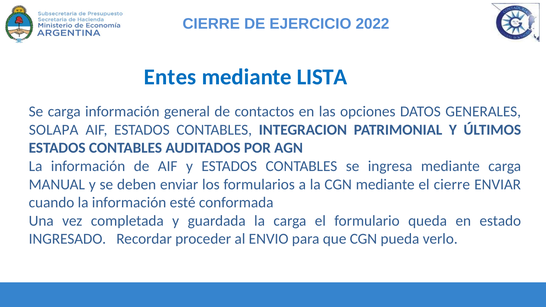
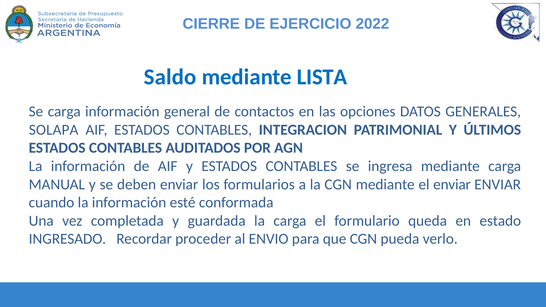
Entes: Entes -> Saldo
el cierre: cierre -> enviar
